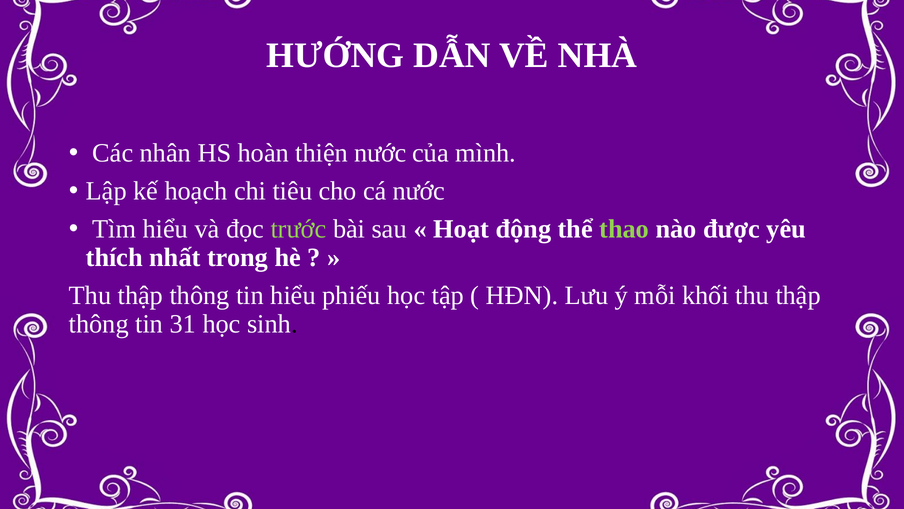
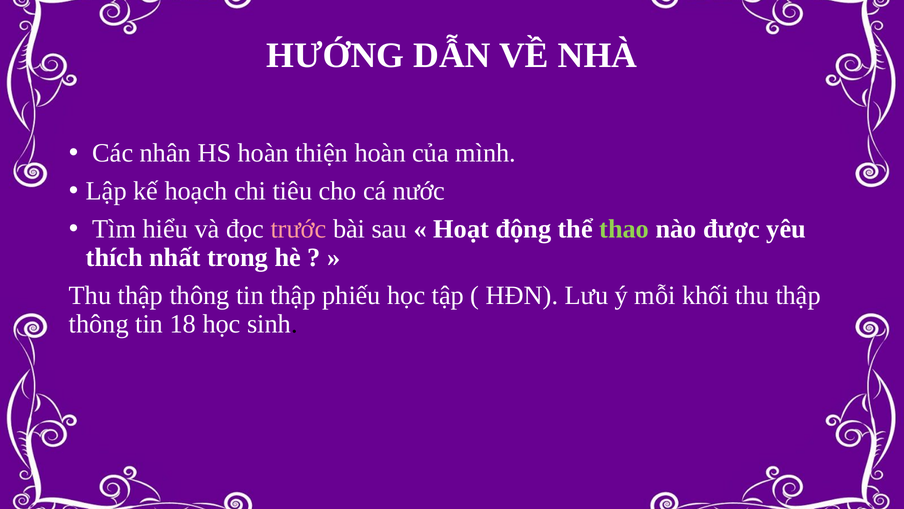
thiện nước: nước -> hoàn
trước colour: light green -> pink
tin hiểu: hiểu -> thập
31: 31 -> 18
